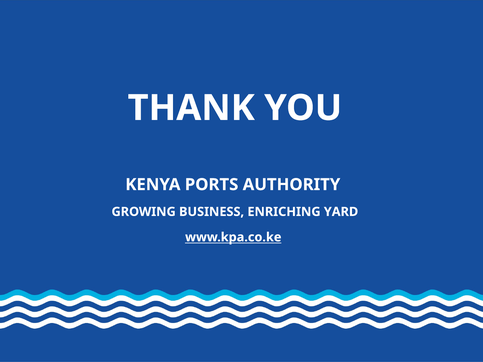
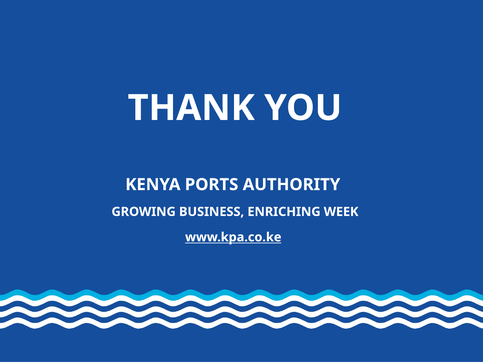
YARD: YARD -> WEEK
